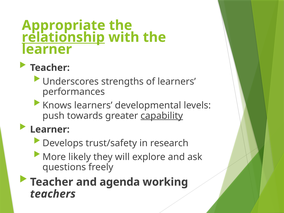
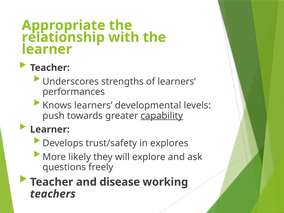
relationship underline: present -> none
research: research -> explores
agenda: agenda -> disease
